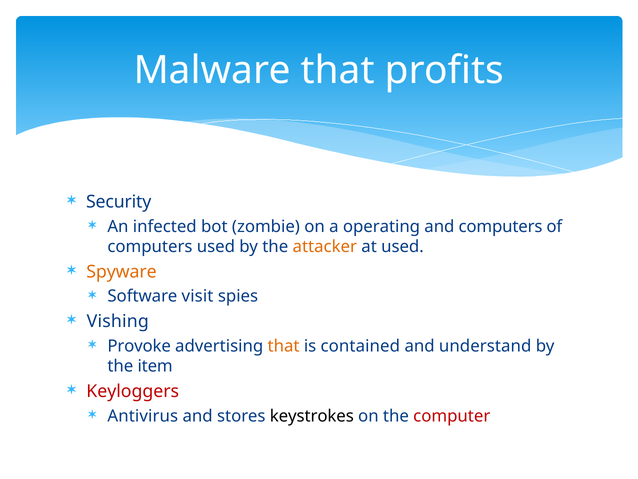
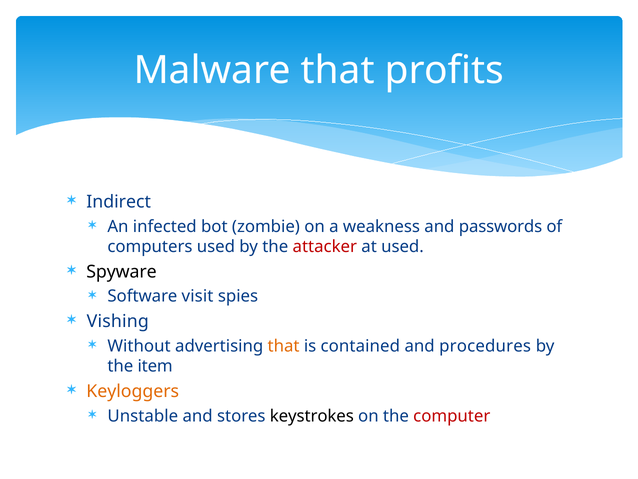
Security: Security -> Indirect
operating: operating -> weakness
and computers: computers -> passwords
attacker colour: orange -> red
Spyware colour: orange -> black
Provoke: Provoke -> Without
understand: understand -> procedures
Keyloggers colour: red -> orange
Antivirus: Antivirus -> Unstable
